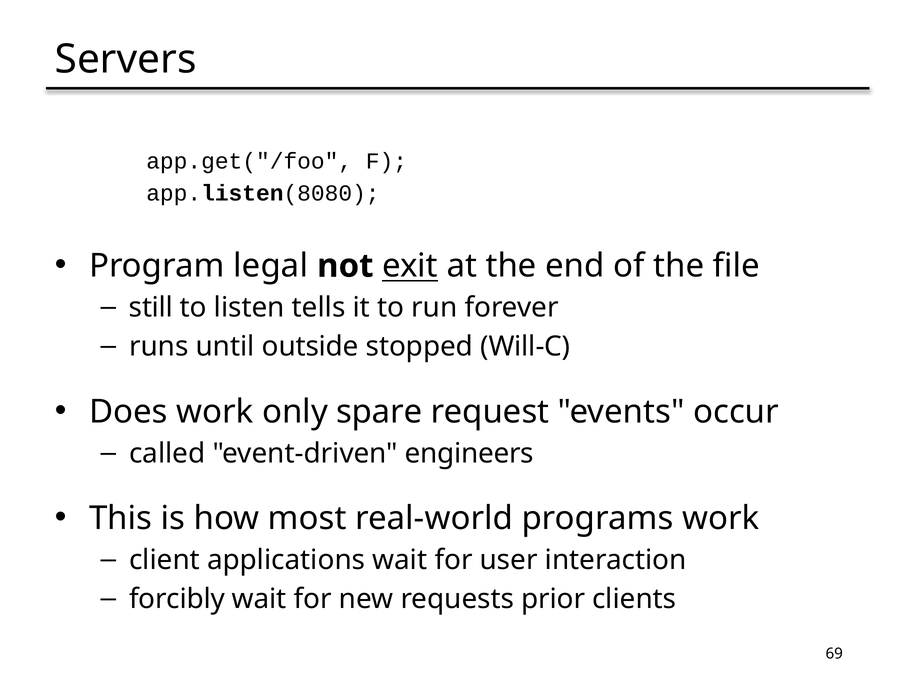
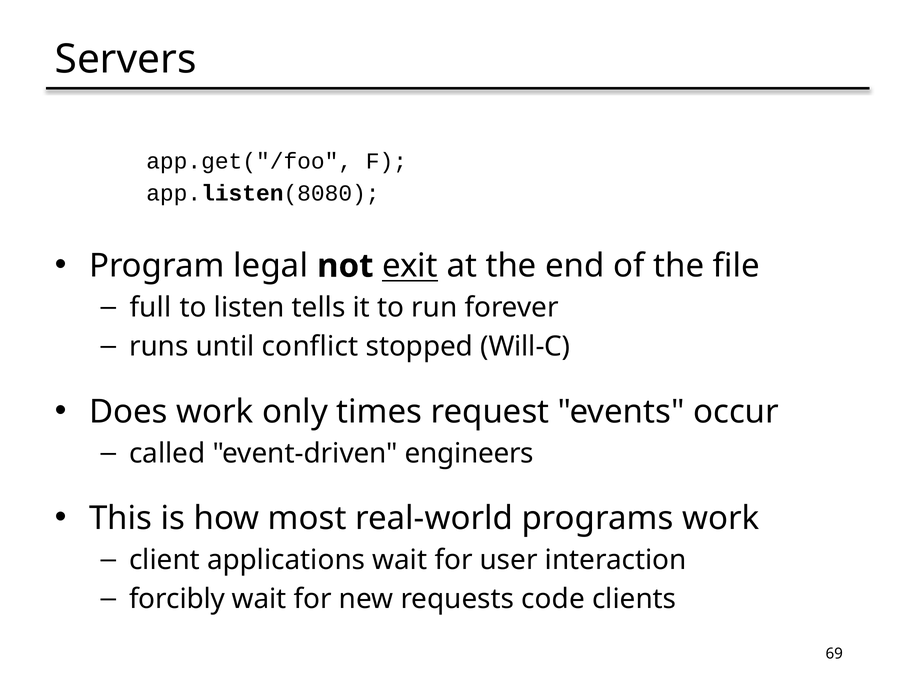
still: still -> full
outside: outside -> conflict
spare: spare -> times
prior: prior -> code
